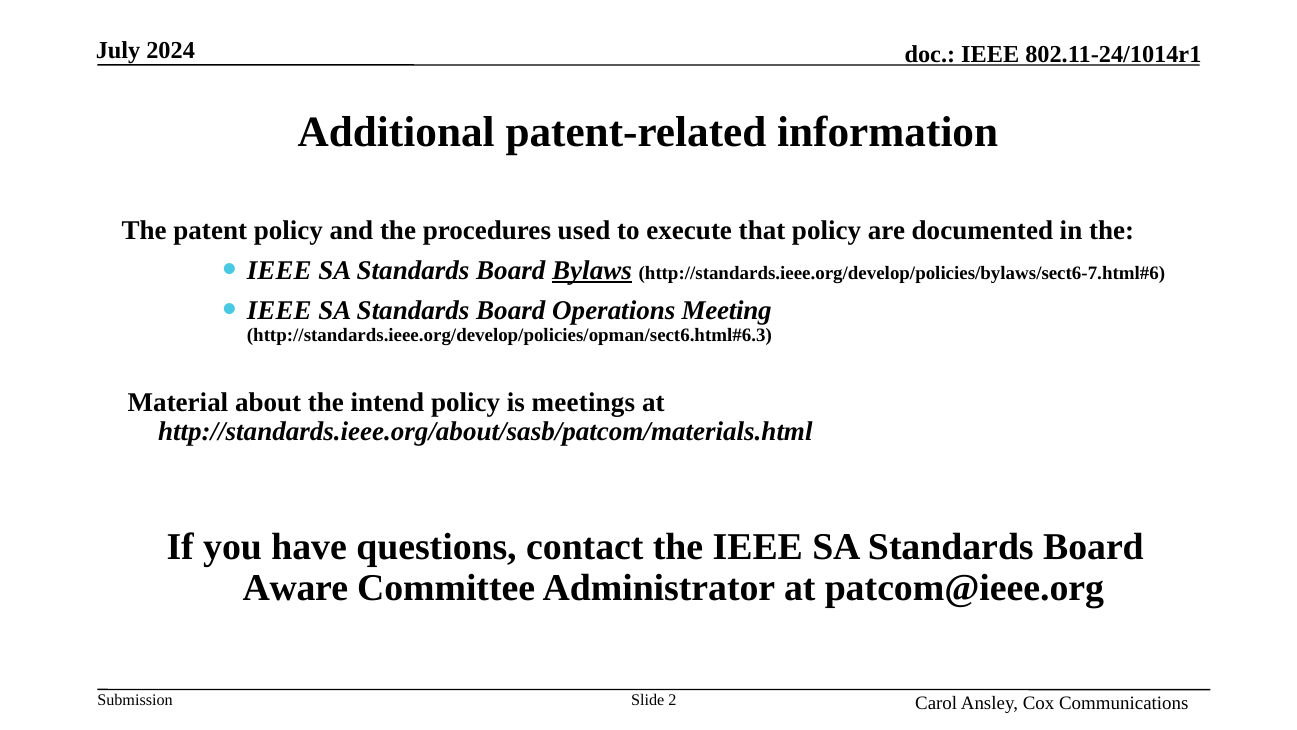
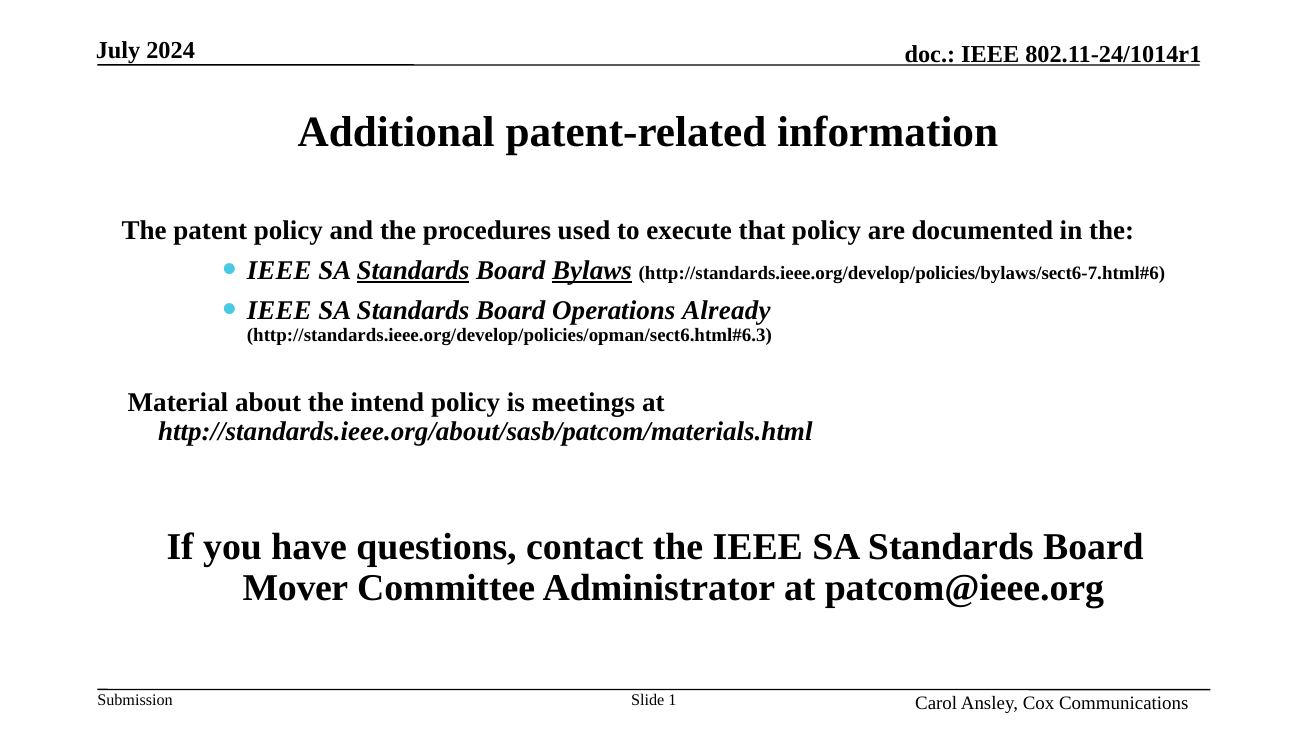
Standards at (413, 270) underline: none -> present
Meeting: Meeting -> Already
Aware: Aware -> Mover
2: 2 -> 1
